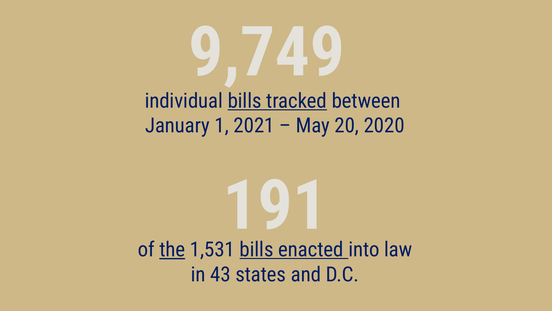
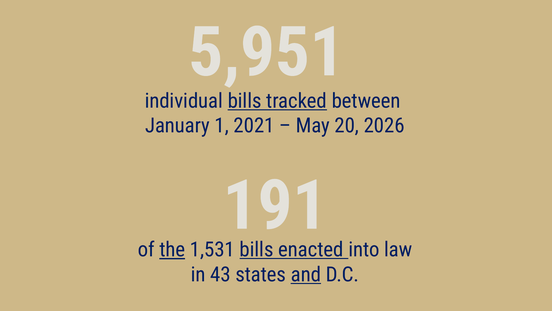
9,749: 9,749 -> 5,951
2020: 2020 -> 2026
and underline: none -> present
